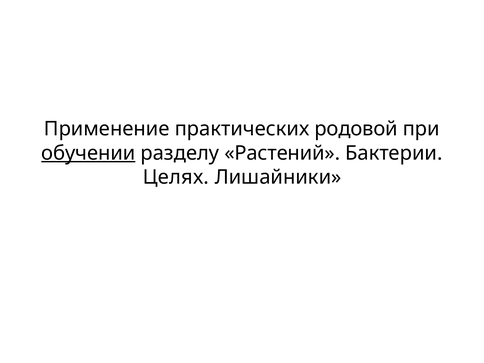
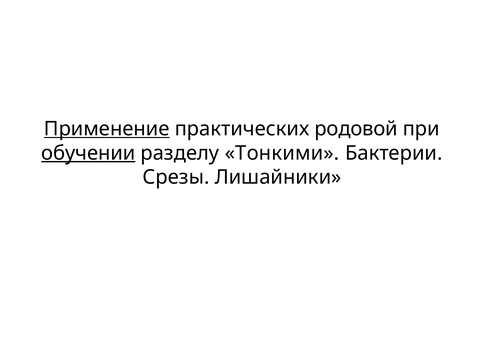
Применение underline: none -> present
Растений: Растений -> Тонкими
Целях: Целях -> Срезы
